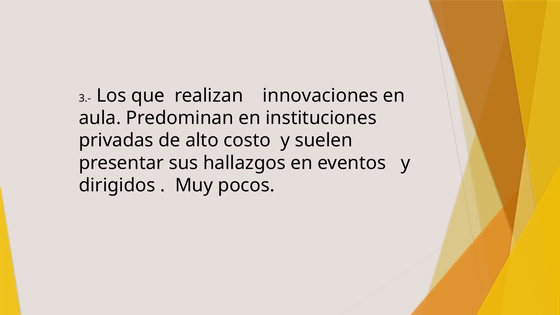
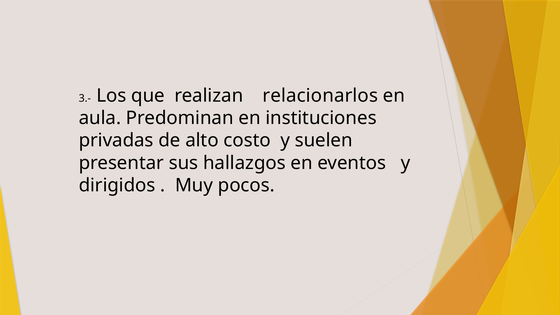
innovaciones: innovaciones -> relacionarlos
